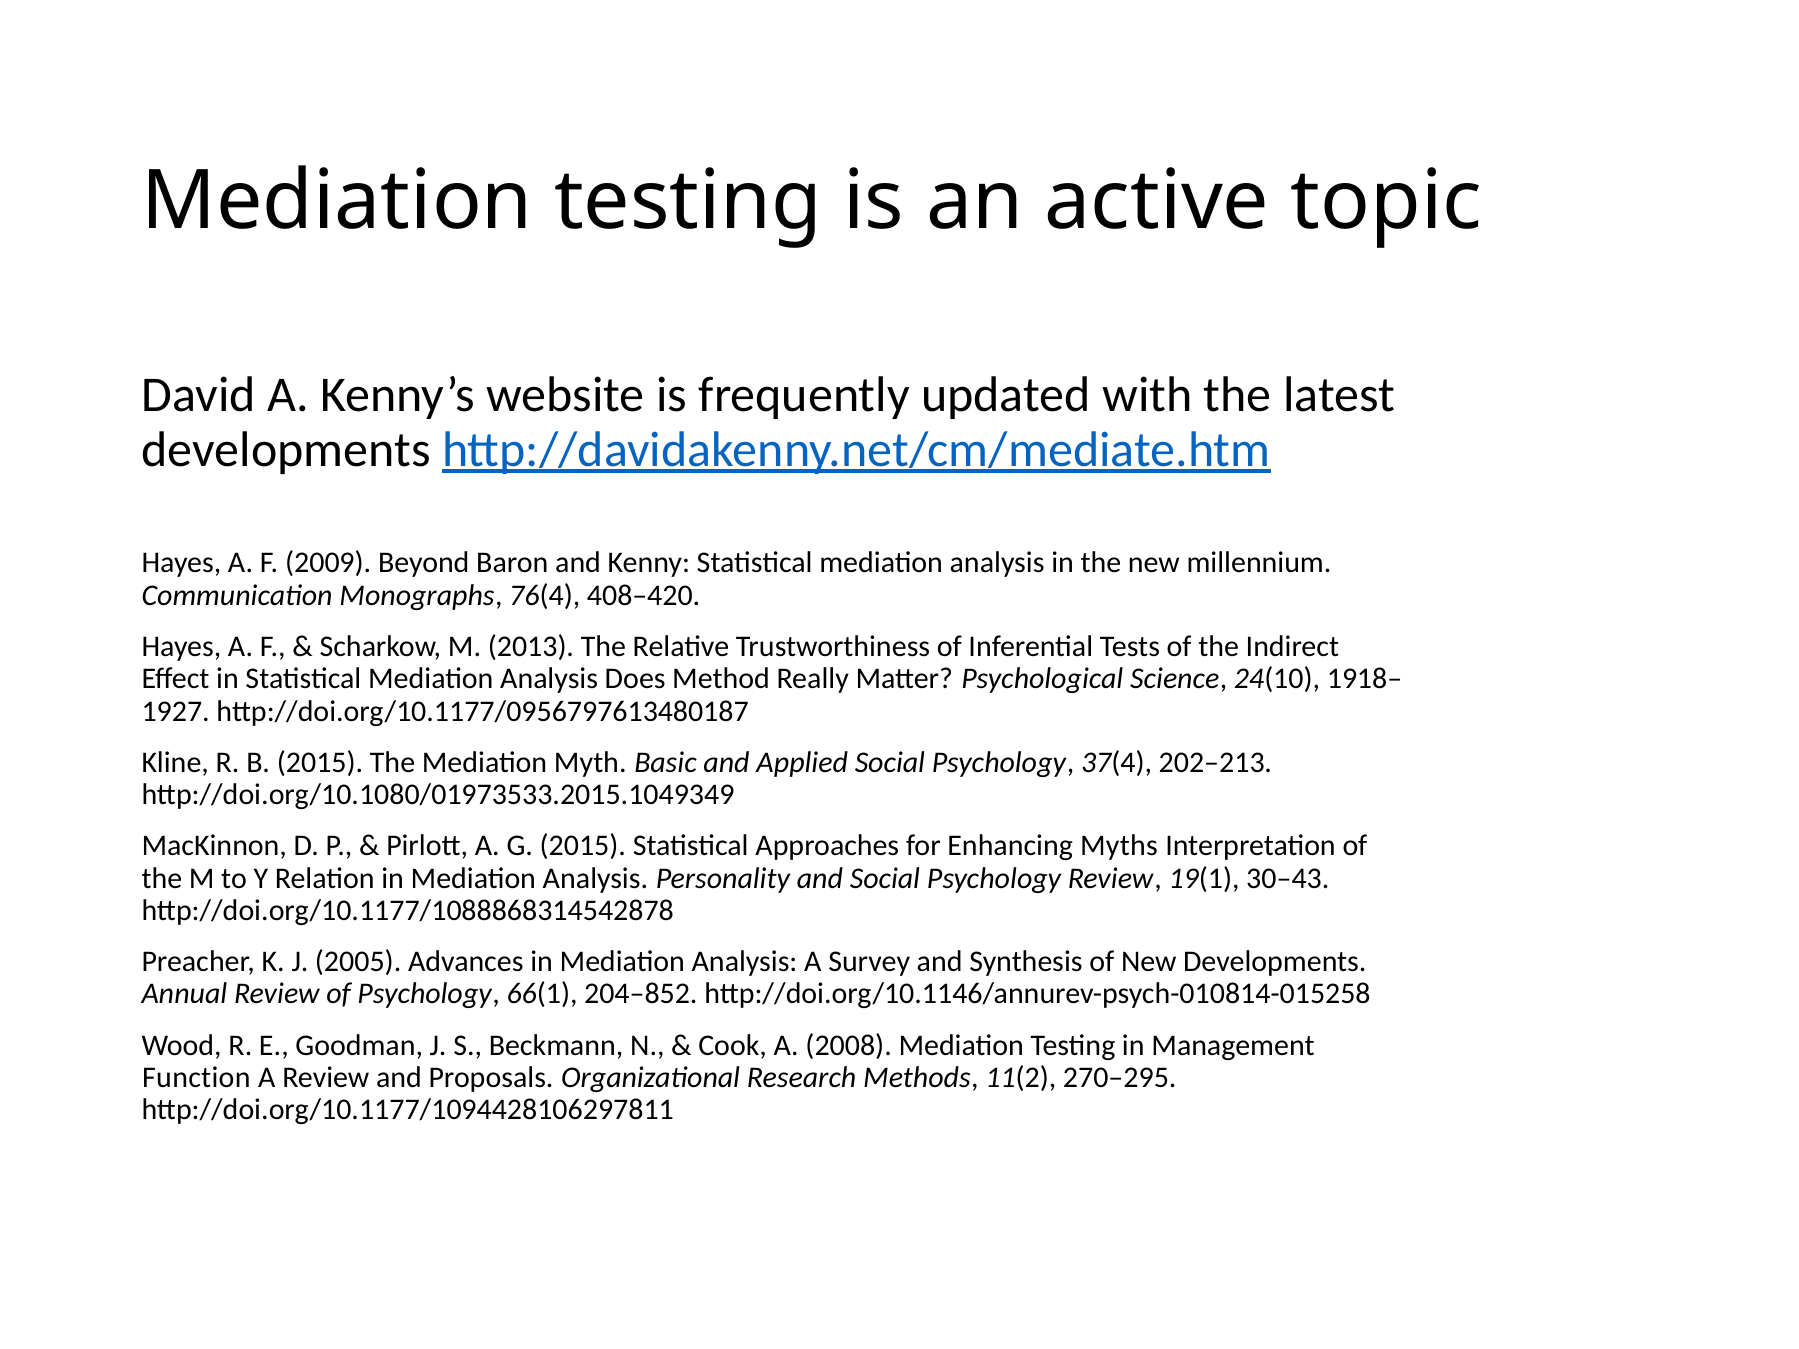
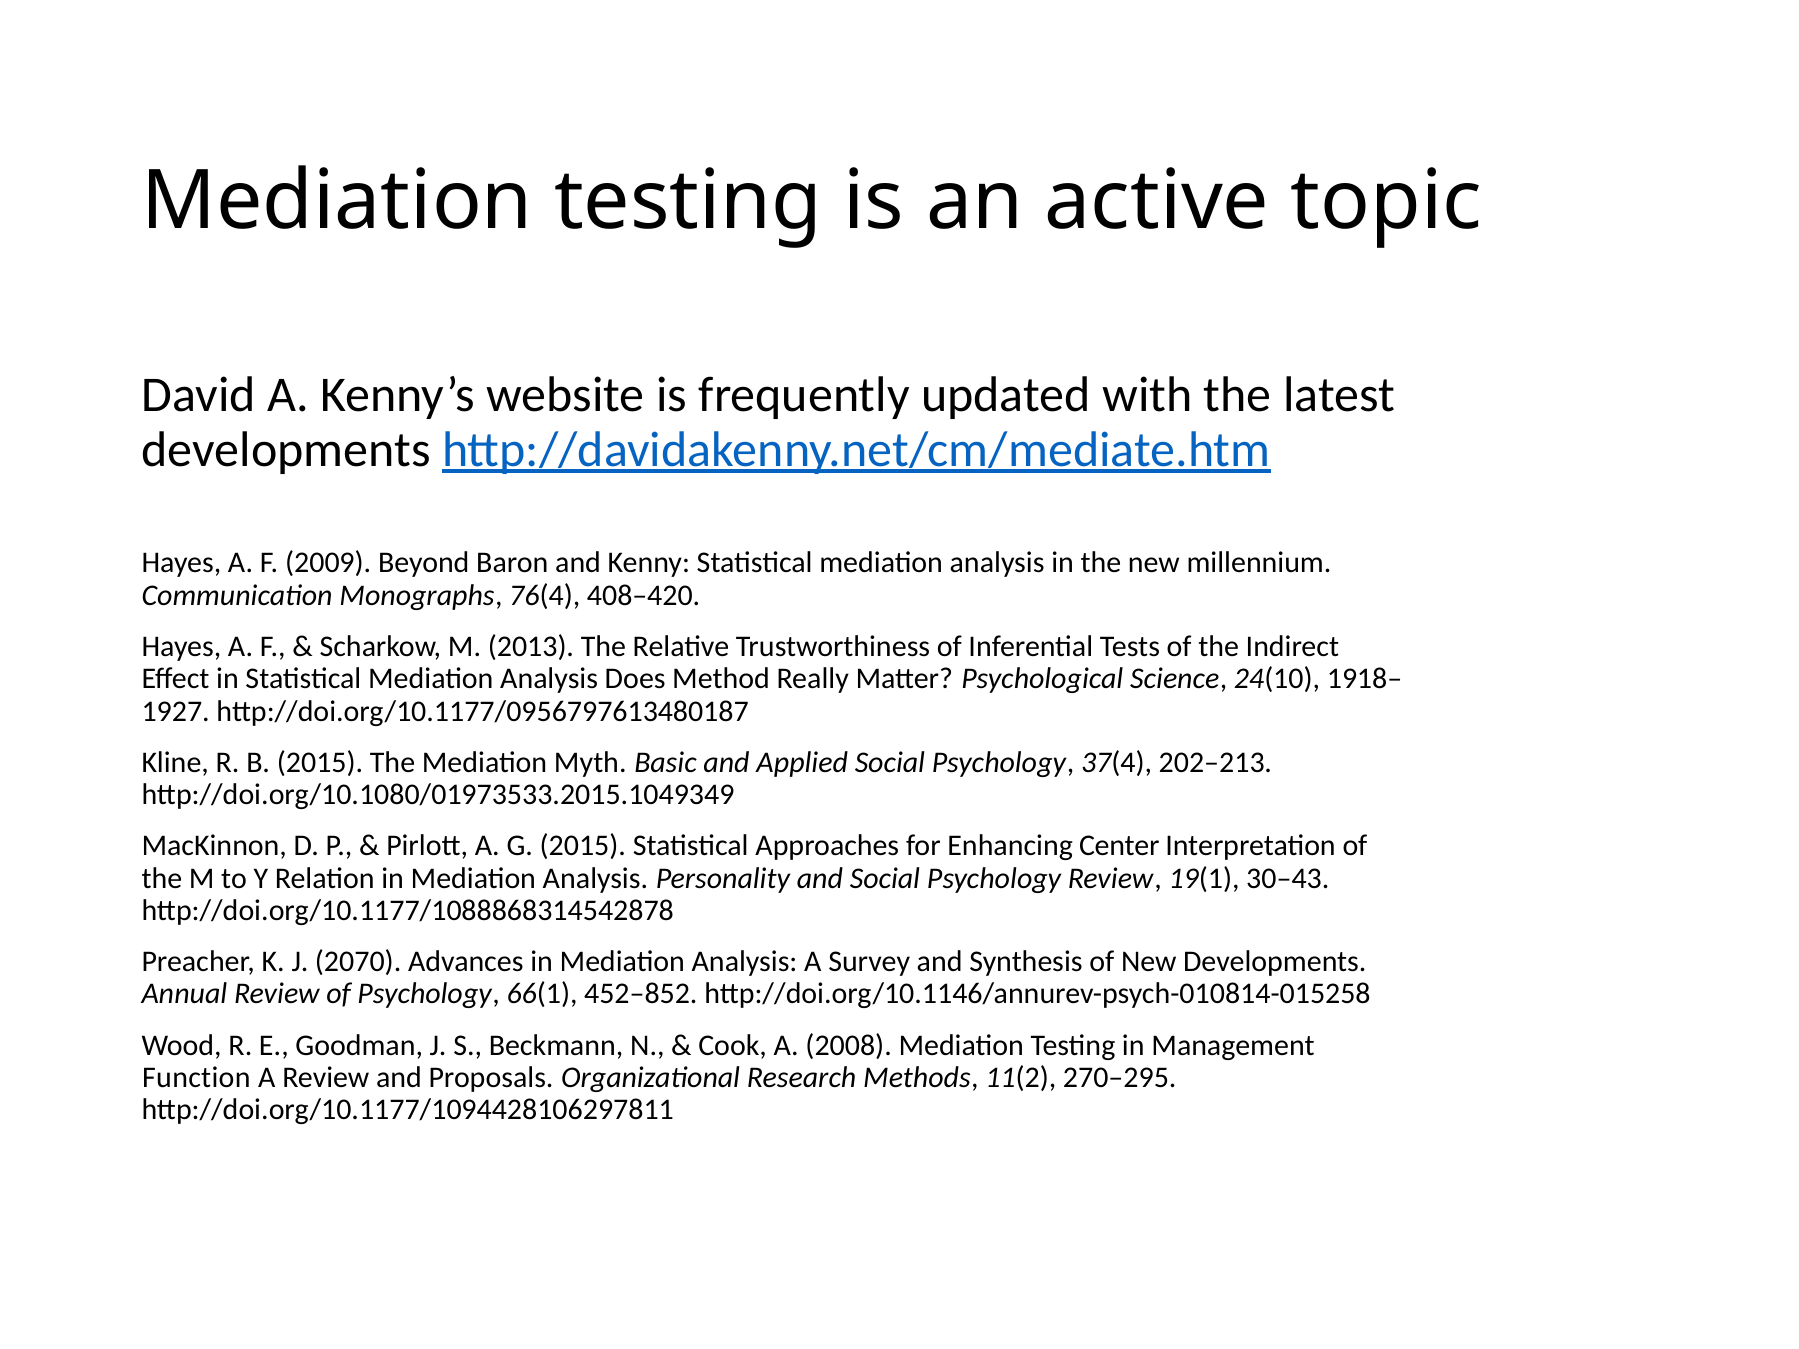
Myths: Myths -> Center
2005: 2005 -> 2070
204–852: 204–852 -> 452–852
